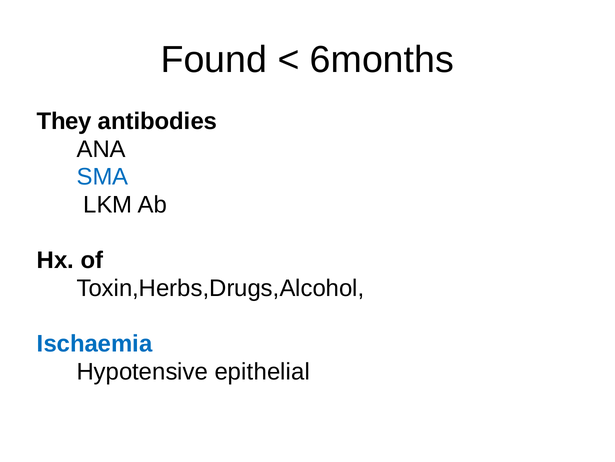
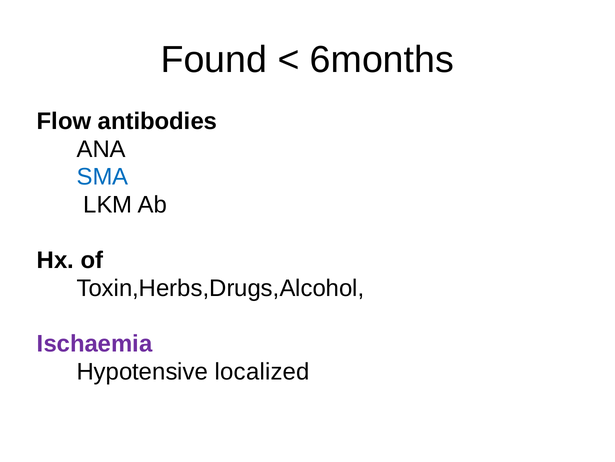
They: They -> Flow
Ischaemia colour: blue -> purple
epithelial: epithelial -> localized
